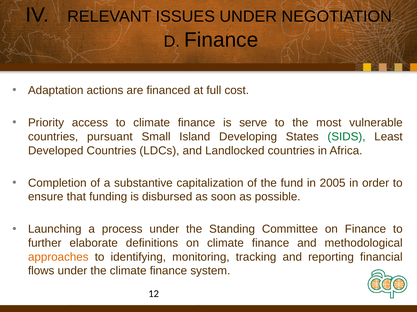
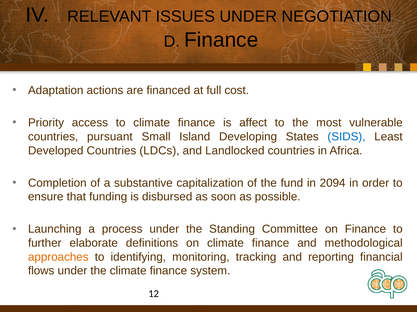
serve: serve -> affect
SIDS colour: green -> blue
2005: 2005 -> 2094
